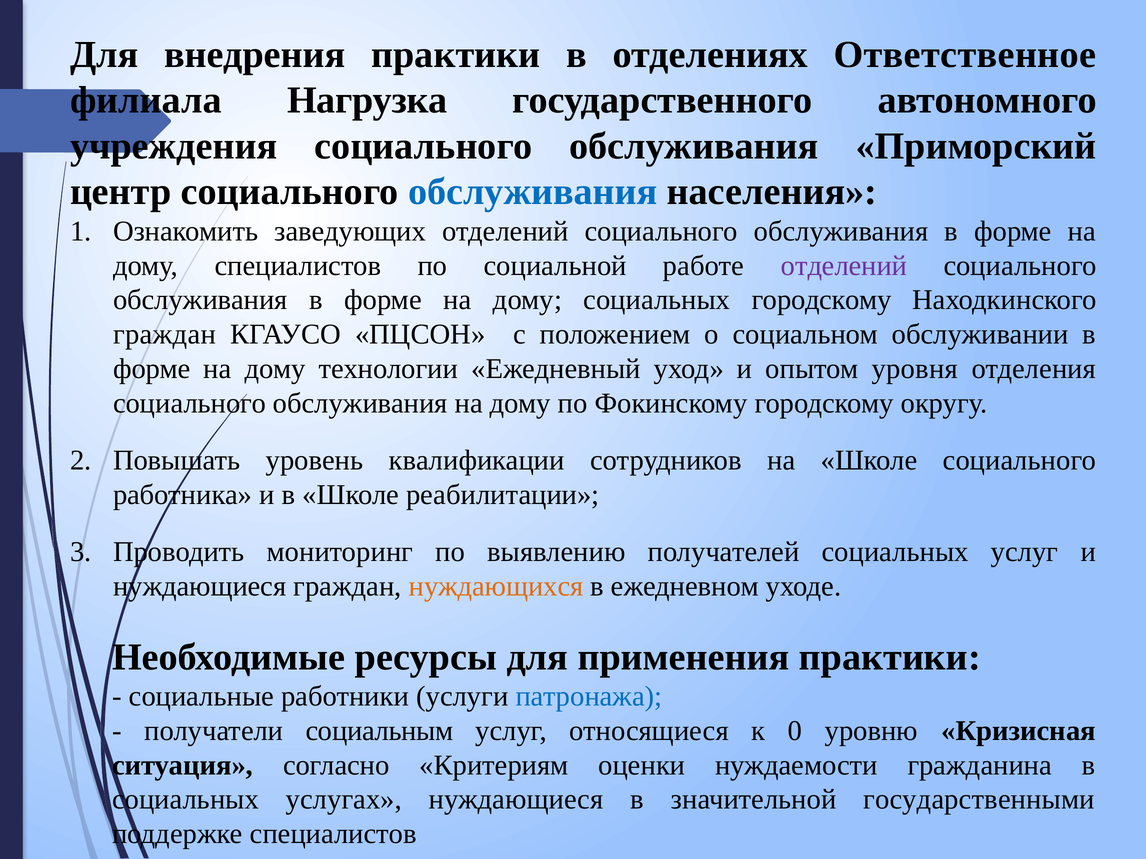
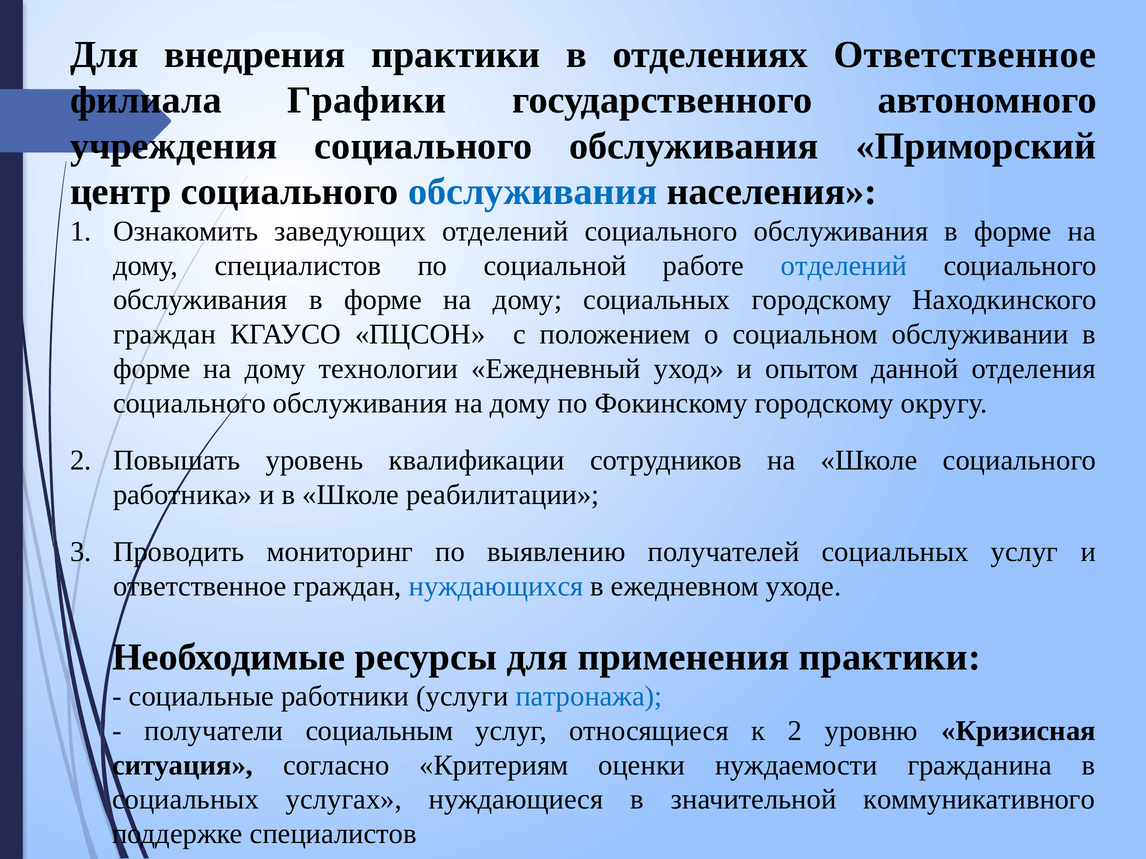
Нагрузка: Нагрузка -> Графики
отделений at (844, 266) colour: purple -> blue
уровня: уровня -> данной
нуждающиеся at (200, 587): нуждающиеся -> ответственное
нуждающихся colour: orange -> blue
к 0: 0 -> 2
государственными: государственными -> коммуникативного
